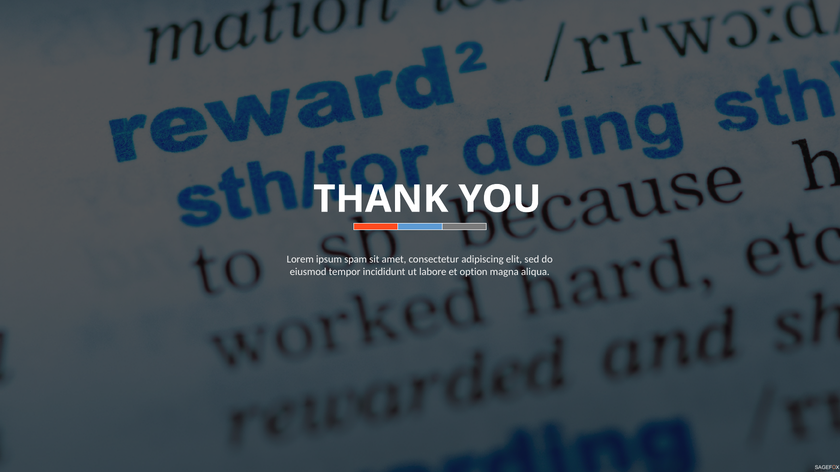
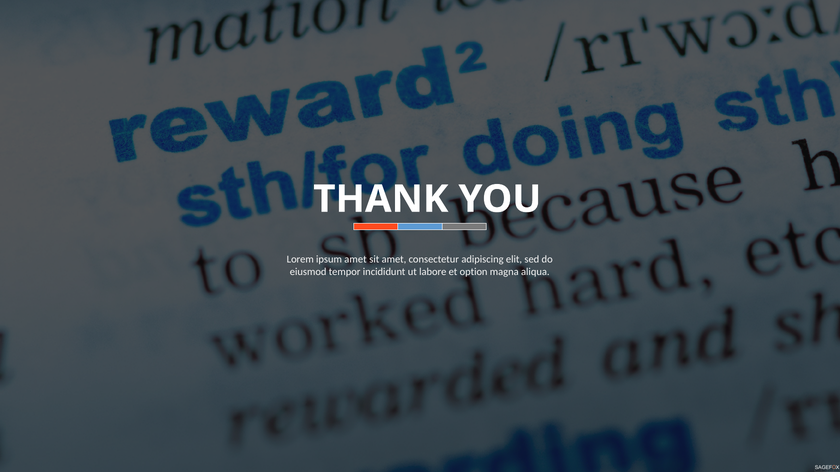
ipsum spam: spam -> amet
